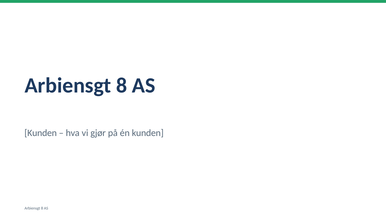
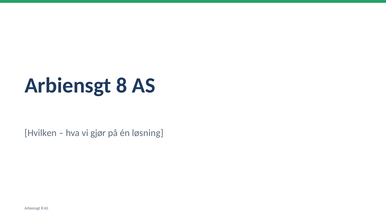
Kunden at (41, 133): Kunden -> Hvilken
én kunden: kunden -> løsning
